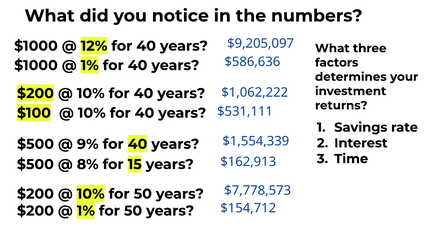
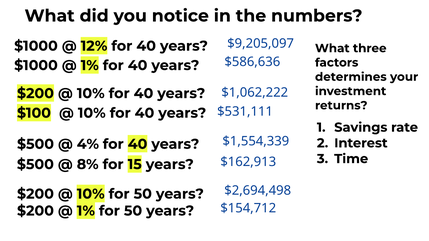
9%: 9% -> 4%
$7,778,573: $7,778,573 -> $2,694,498
